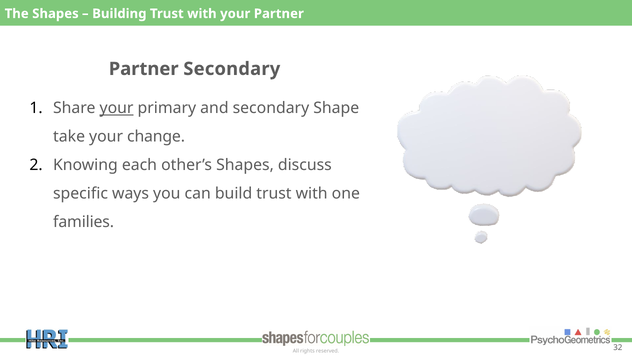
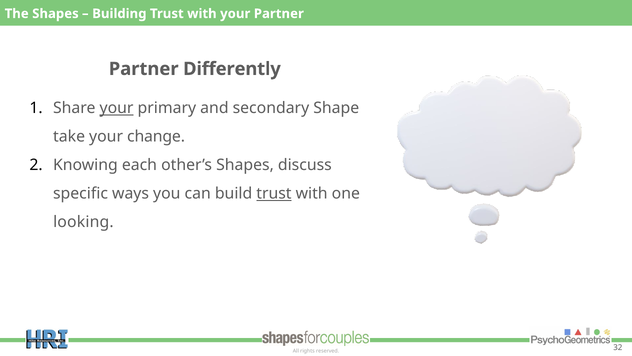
Partner Secondary: Secondary -> Differently
trust at (274, 193) underline: none -> present
families: families -> looking
